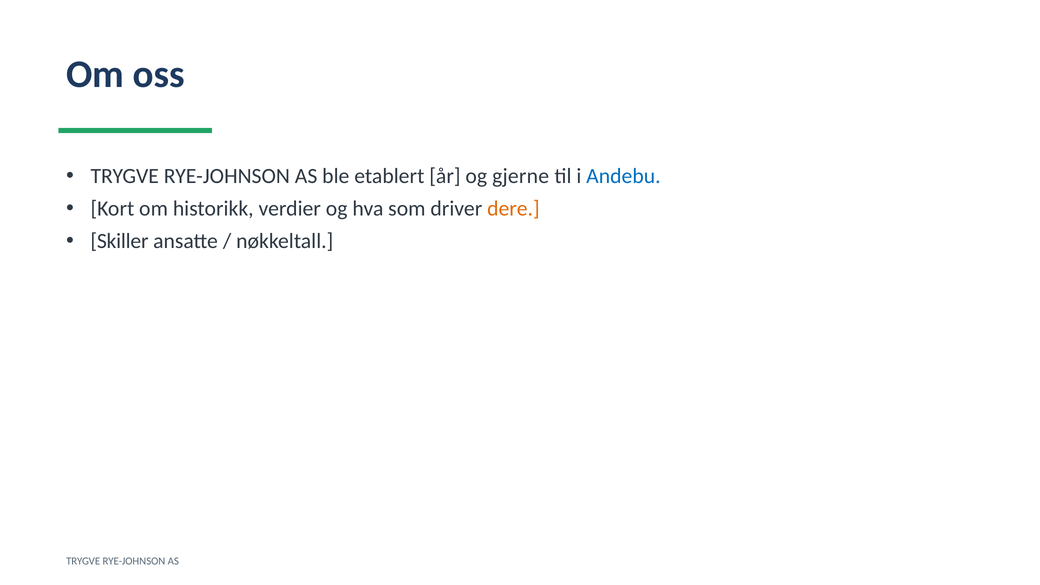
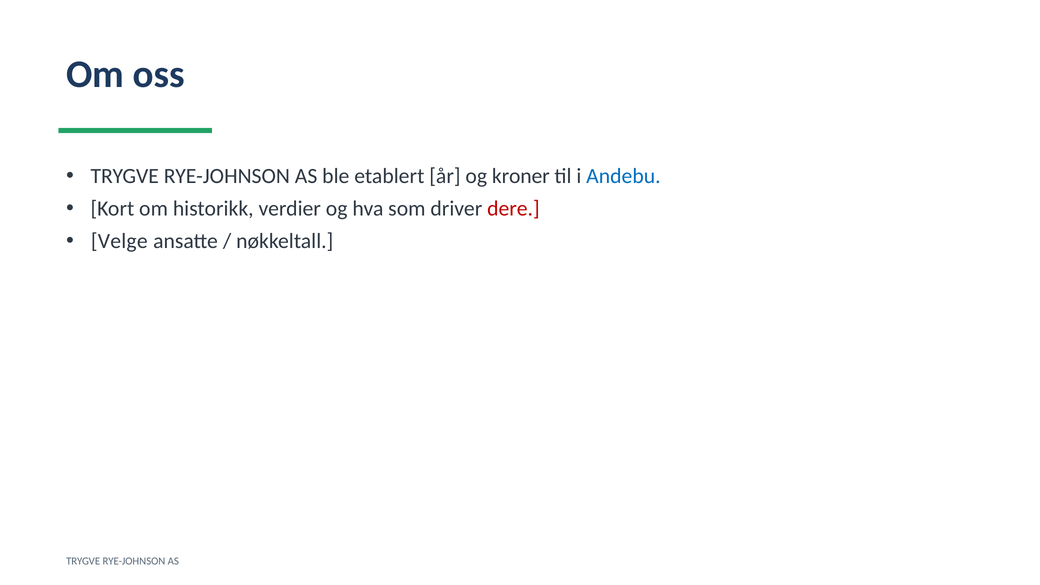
gjerne: gjerne -> kroner
dere colour: orange -> red
Skiller: Skiller -> Velge
